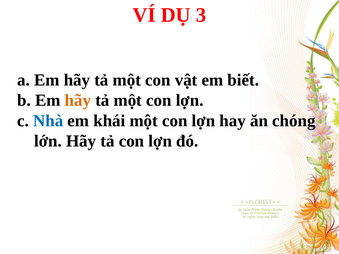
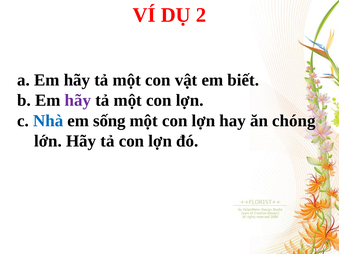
3: 3 -> 2
hãy at (78, 100) colour: orange -> purple
khái: khái -> sống
